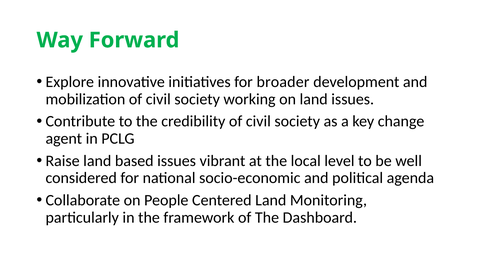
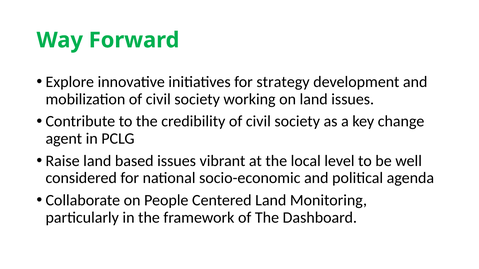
broader: broader -> strategy
